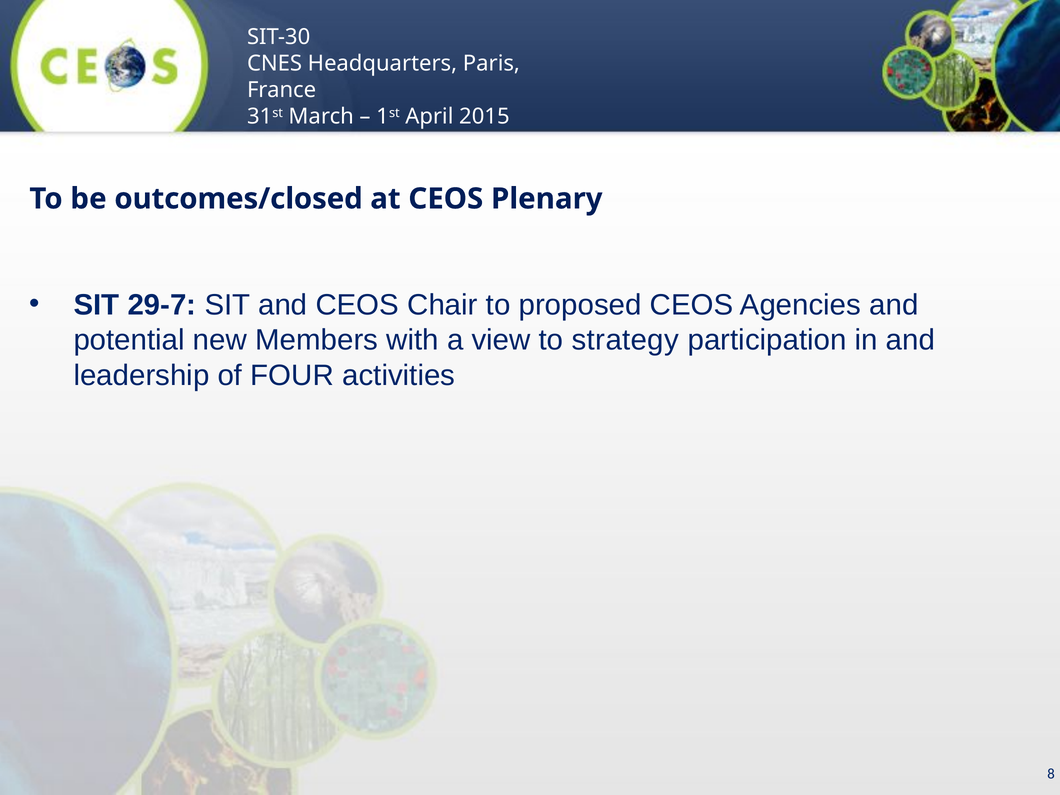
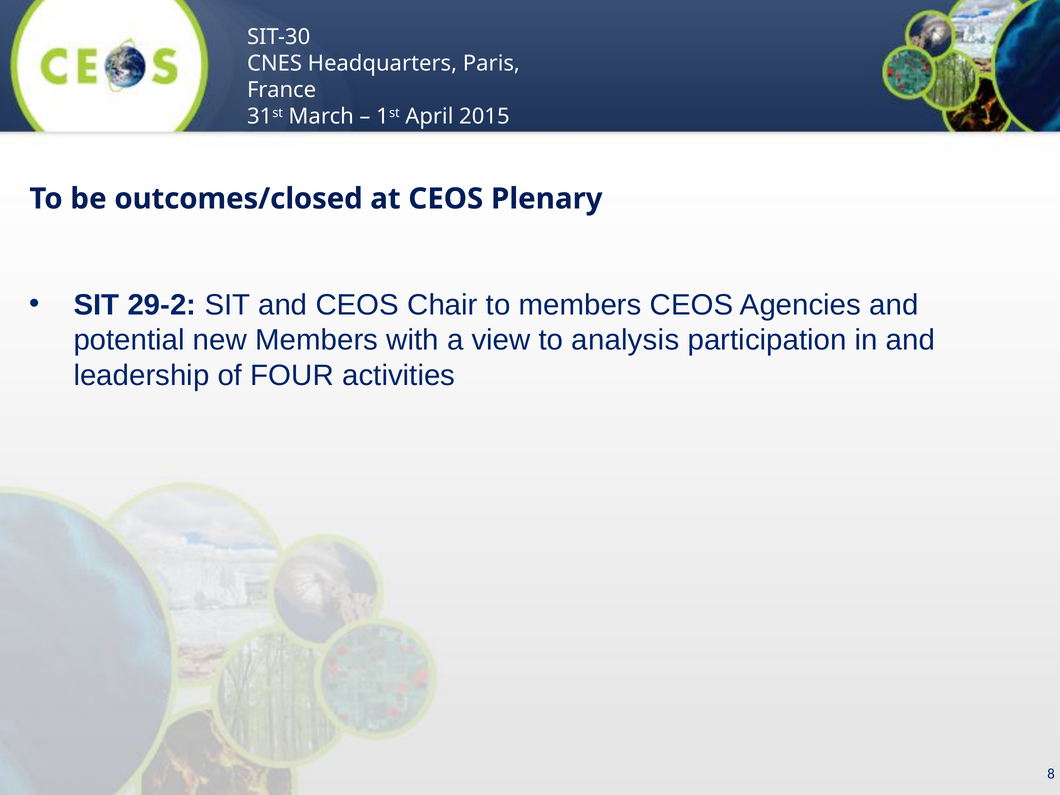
29-7: 29-7 -> 29-2
to proposed: proposed -> members
strategy: strategy -> analysis
